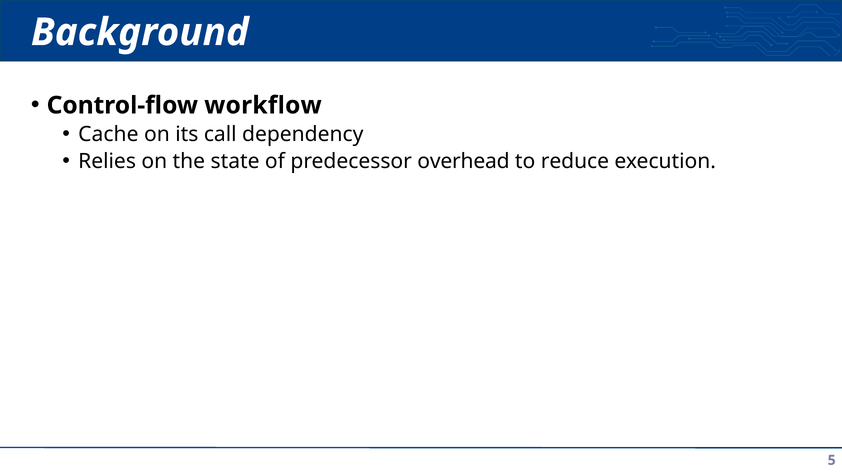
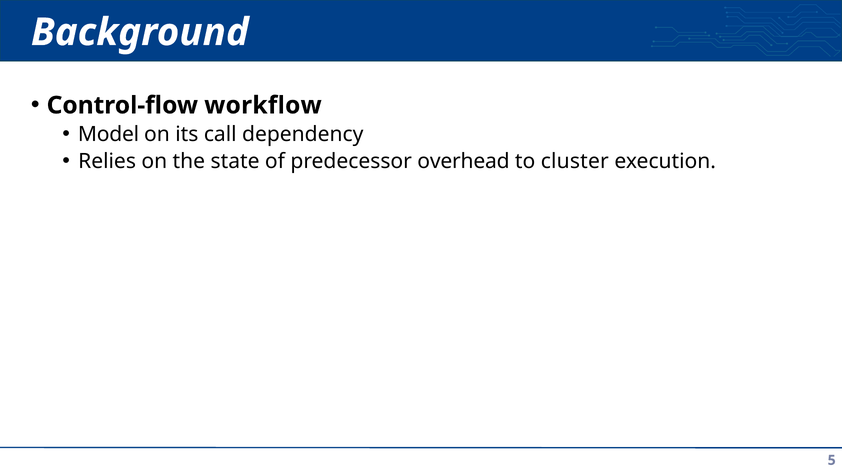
Cache: Cache -> Model
reduce: reduce -> cluster
